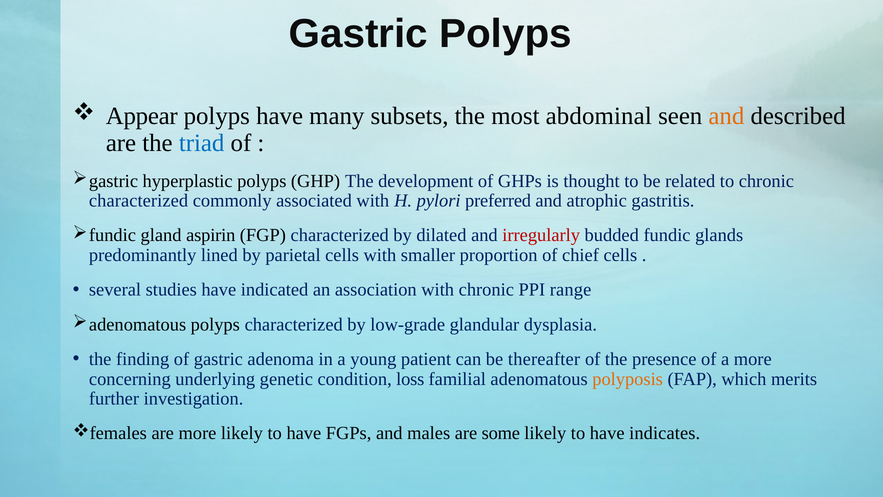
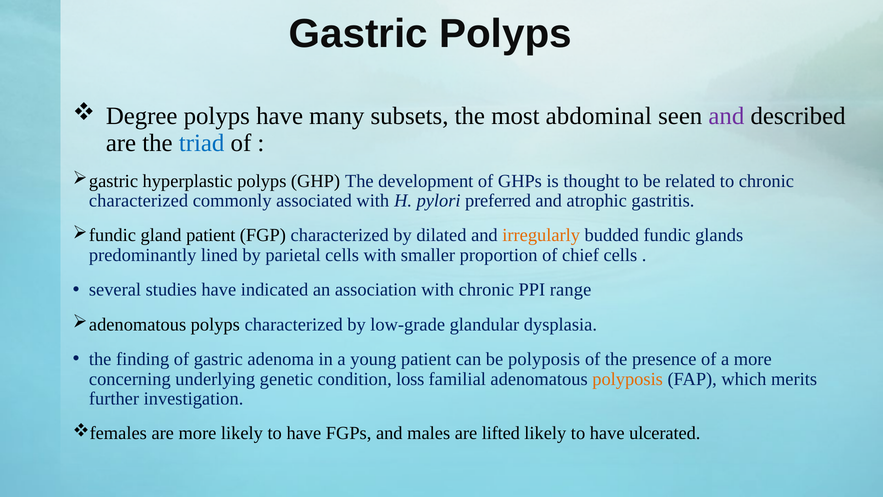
Appear: Appear -> Degree
and at (726, 116) colour: orange -> purple
gland aspirin: aspirin -> patient
irregularly colour: red -> orange
be thereafter: thereafter -> polyposis
some: some -> lifted
indicates: indicates -> ulcerated
